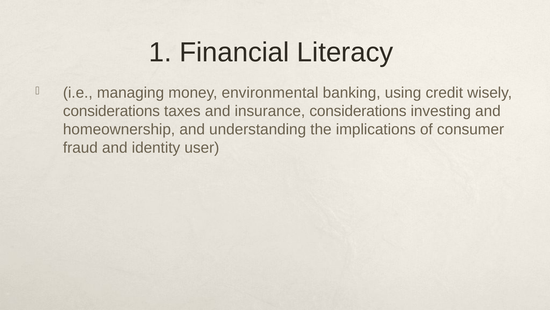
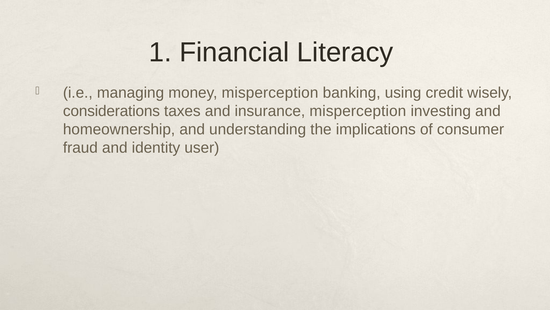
money environmental: environmental -> misperception
insurance considerations: considerations -> misperception
